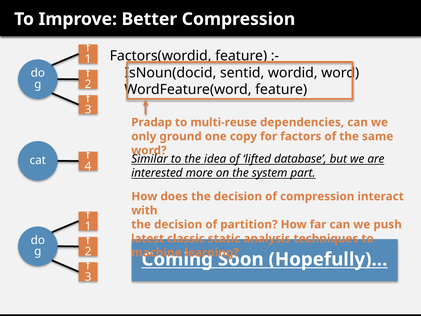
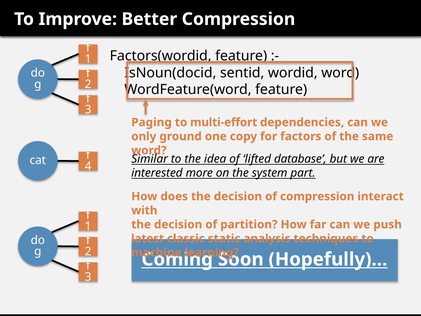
Pradap: Pradap -> Paging
multi-reuse: multi-reuse -> multi-effort
